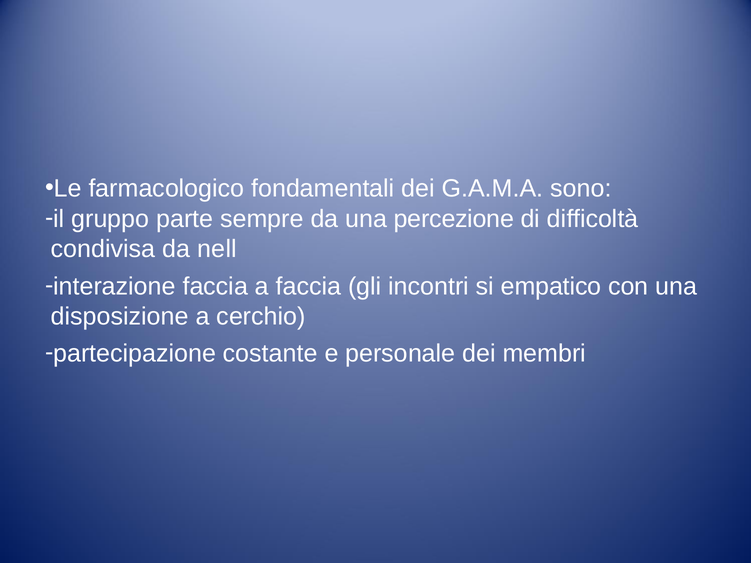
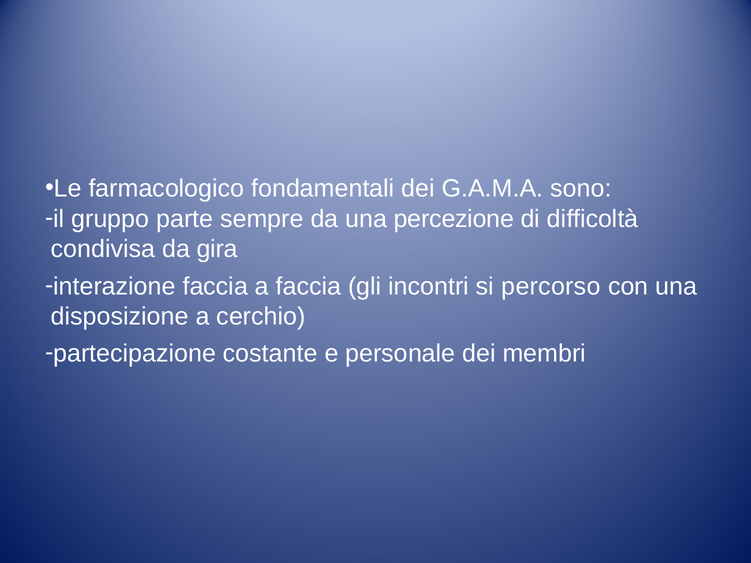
nell: nell -> gira
empatico: empatico -> percorso
